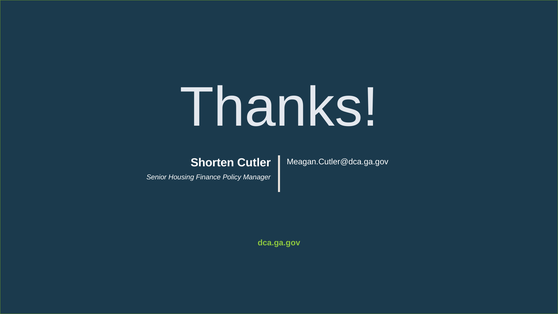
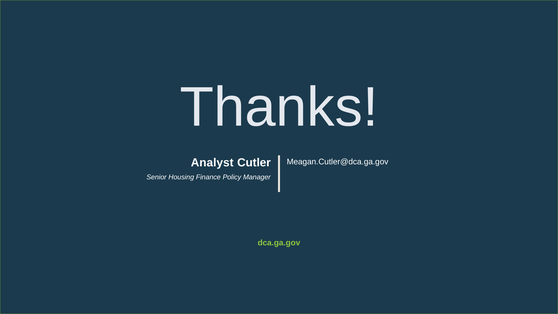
Shorten: Shorten -> Analyst
